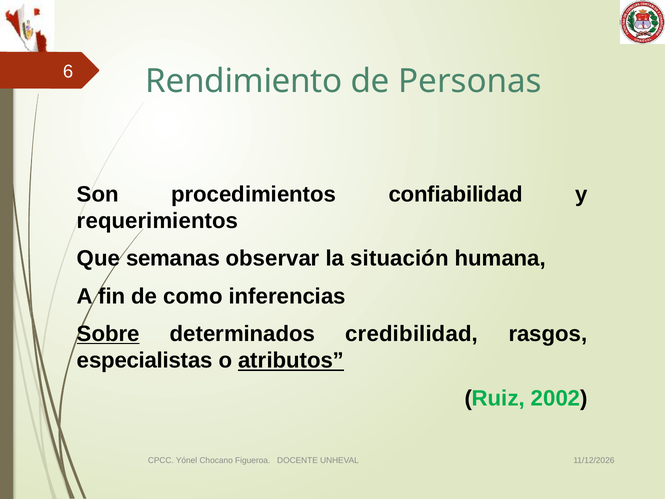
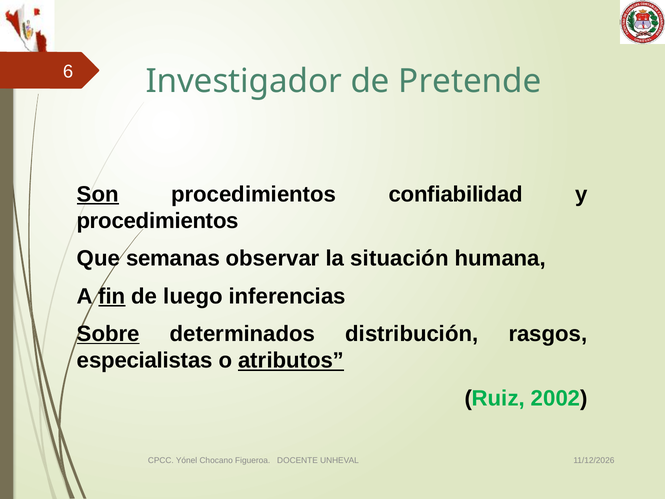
Rendimiento: Rendimiento -> Investigador
Personas: Personas -> Pretende
Son underline: none -> present
requerimientos at (158, 221): requerimientos -> procedimientos
fin underline: none -> present
como: como -> luego
credibilidad: credibilidad -> distribución
